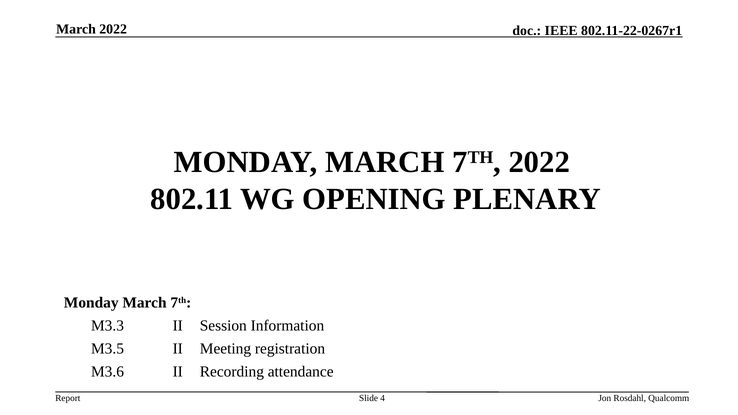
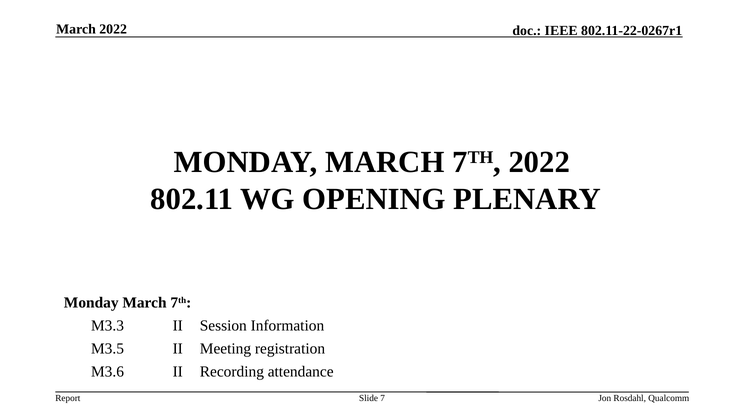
4: 4 -> 7
